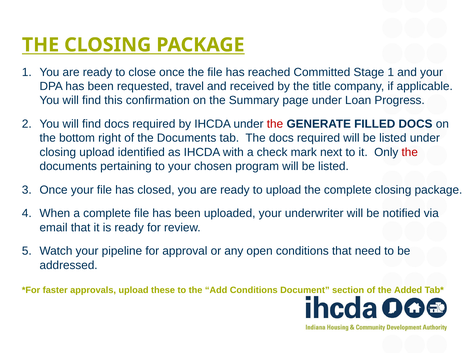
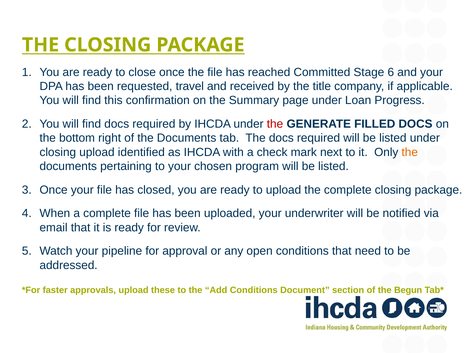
Stage 1: 1 -> 6
the at (410, 152) colour: red -> orange
Added: Added -> Begun
